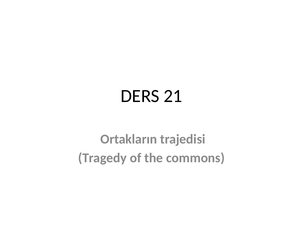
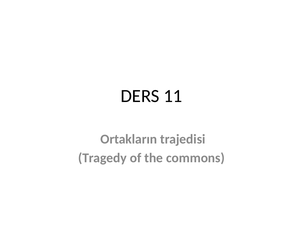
21: 21 -> 11
